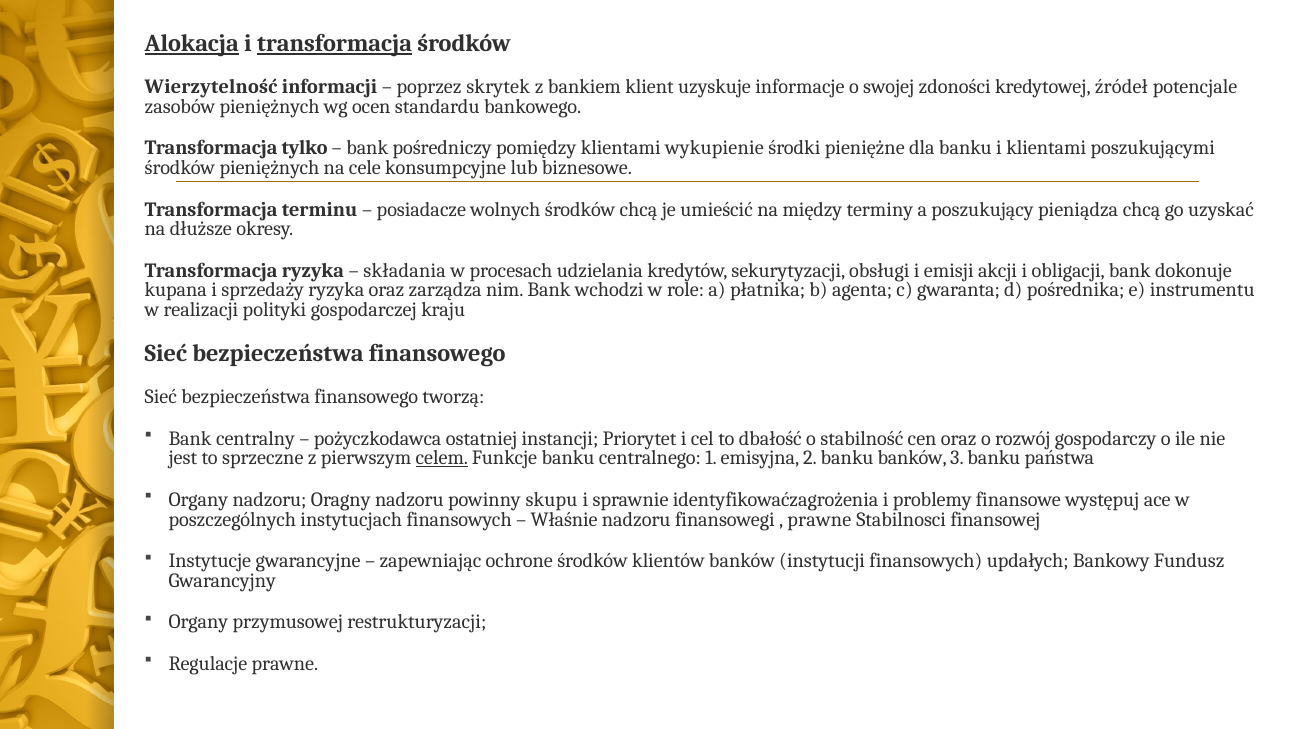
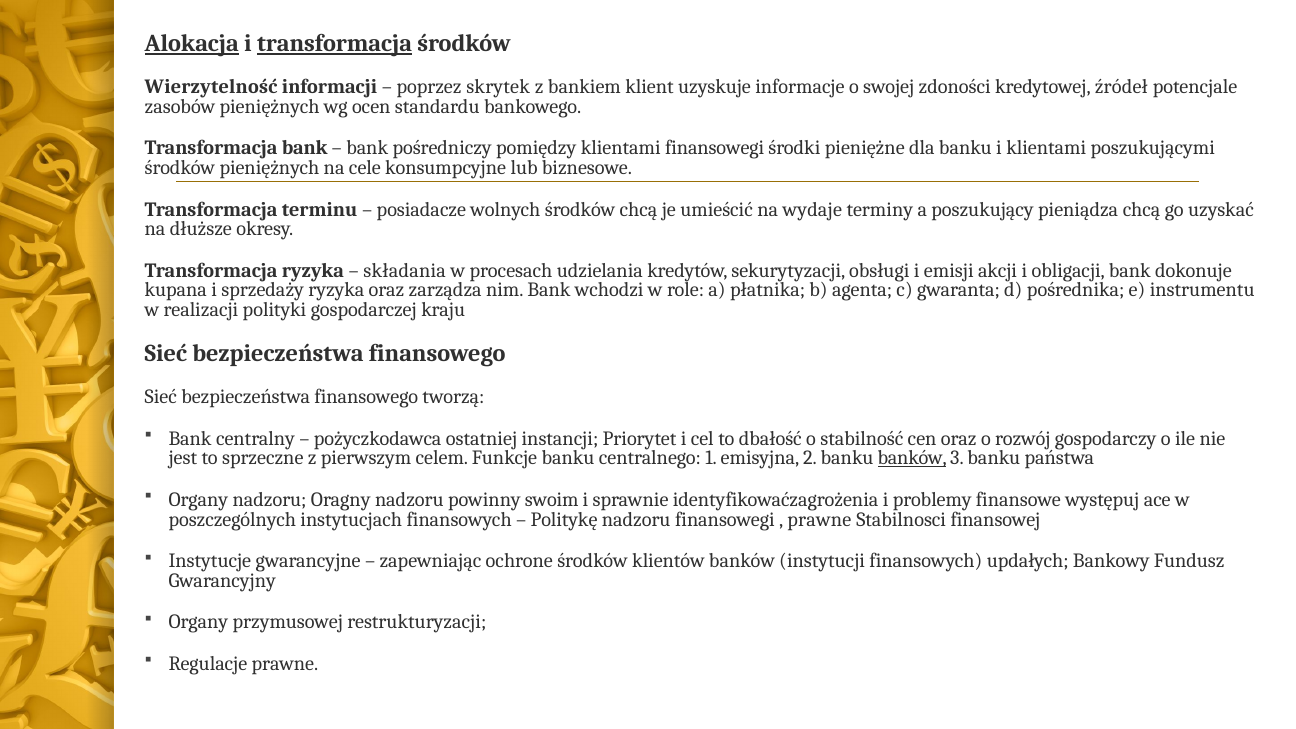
Transformacja tylko: tylko -> bank
klientami wykupienie: wykupienie -> finansowegi
między: między -> wydaje
celem underline: present -> none
banków at (912, 458) underline: none -> present
skupu: skupu -> swoim
Właśnie: Właśnie -> Politykę
